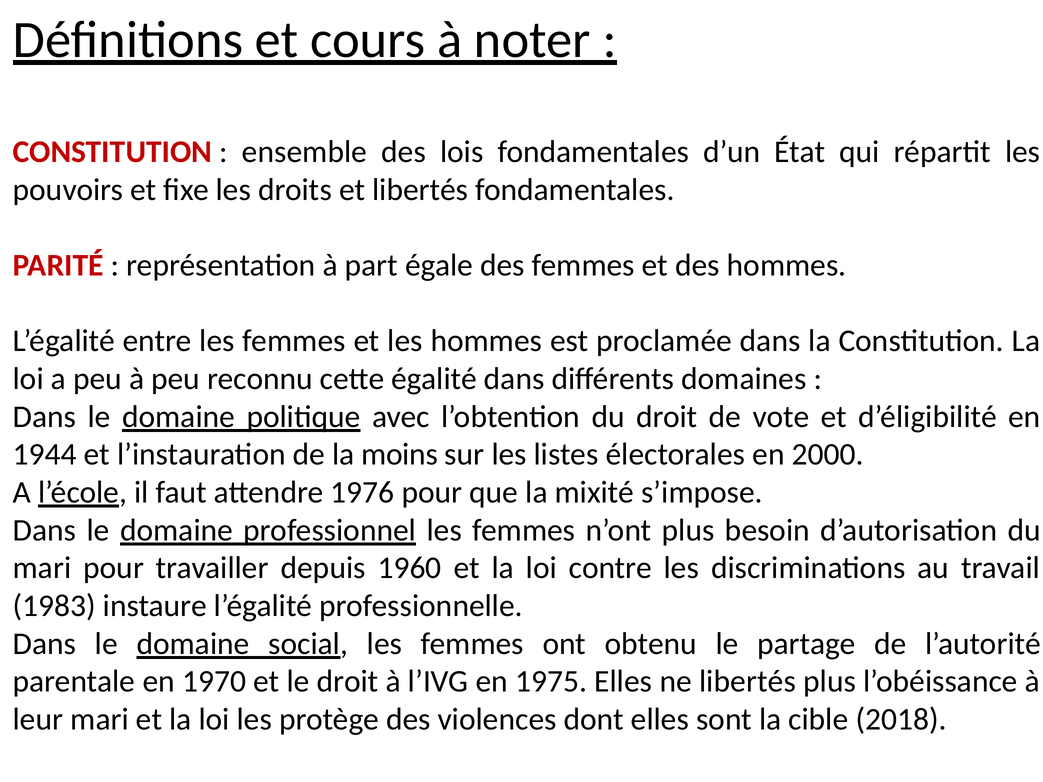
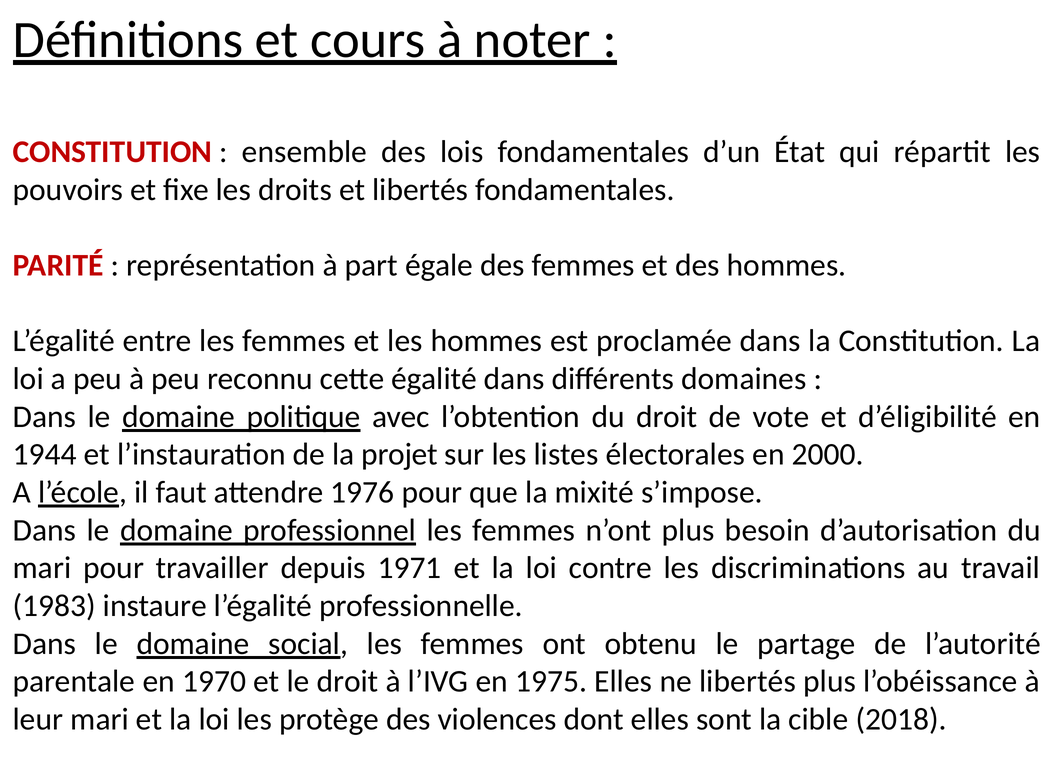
moins: moins -> projet
1960: 1960 -> 1971
